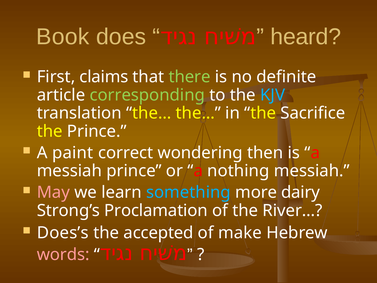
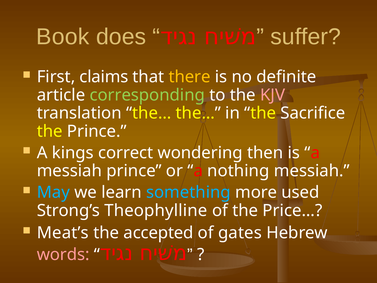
heard: heard -> suffer
there colour: light green -> yellow
KJV colour: light blue -> pink
paint: paint -> kings
May colour: pink -> light blue
dairy: dairy -> used
Proclamation: Proclamation -> Theophylline
River…: River… -> Price…
Does’s: Does’s -> Meat’s
make: make -> gates
